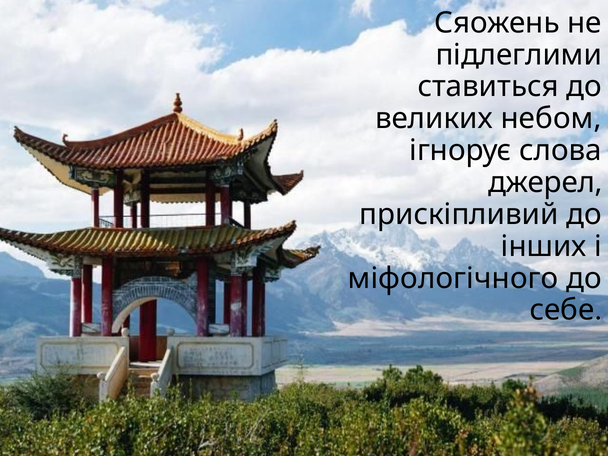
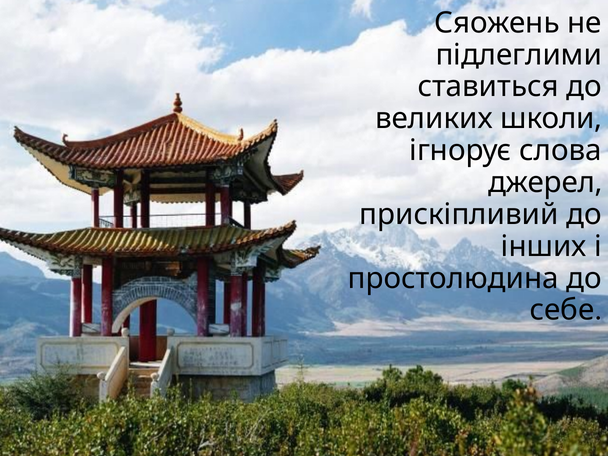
небом: небом -> школи
міфологічного: міфологічного -> простолюдина
